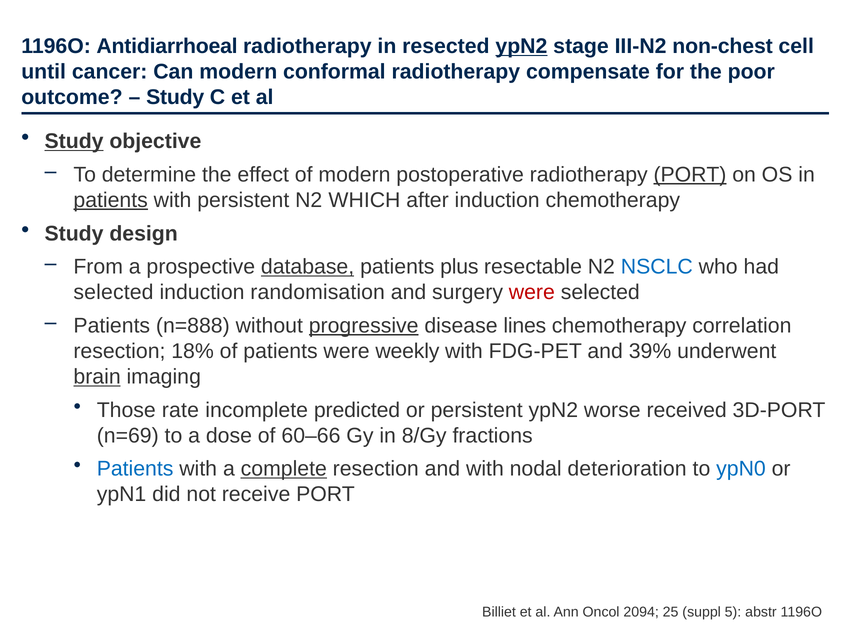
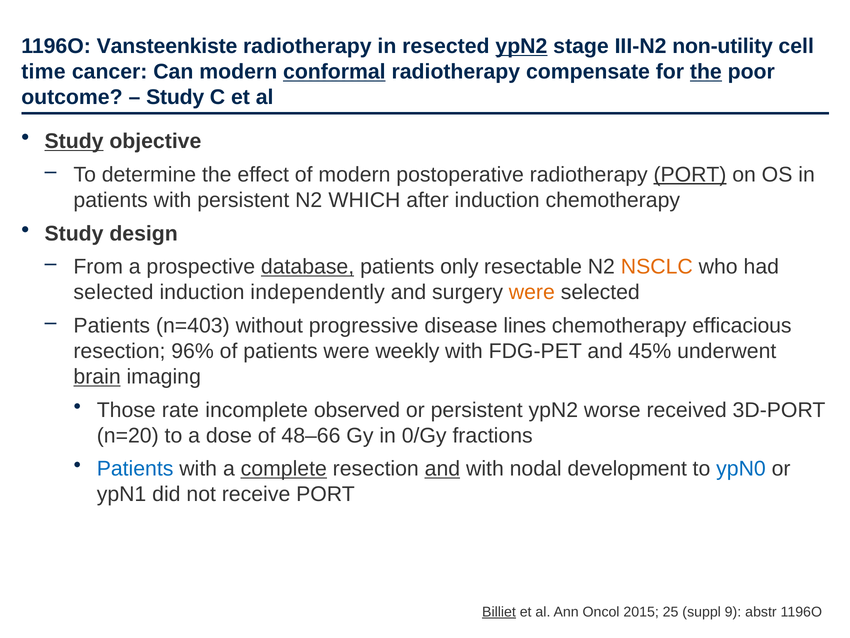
Antidiarrhoeal: Antidiarrhoeal -> Vansteenkiste
non-chest: non-chest -> non-utility
until: until -> time
conformal underline: none -> present
the at (706, 72) underline: none -> present
patients at (111, 200) underline: present -> none
plus: plus -> only
NSCLC colour: blue -> orange
randomisation: randomisation -> independently
were at (532, 292) colour: red -> orange
n=888: n=888 -> n=403
progressive underline: present -> none
correlation: correlation -> efficacious
18%: 18% -> 96%
39%: 39% -> 45%
predicted: predicted -> observed
n=69: n=69 -> n=20
60–66: 60–66 -> 48–66
8/Gy: 8/Gy -> 0/Gy
and at (442, 469) underline: none -> present
deterioration: deterioration -> development
Billiet underline: none -> present
2094: 2094 -> 2015
5: 5 -> 9
